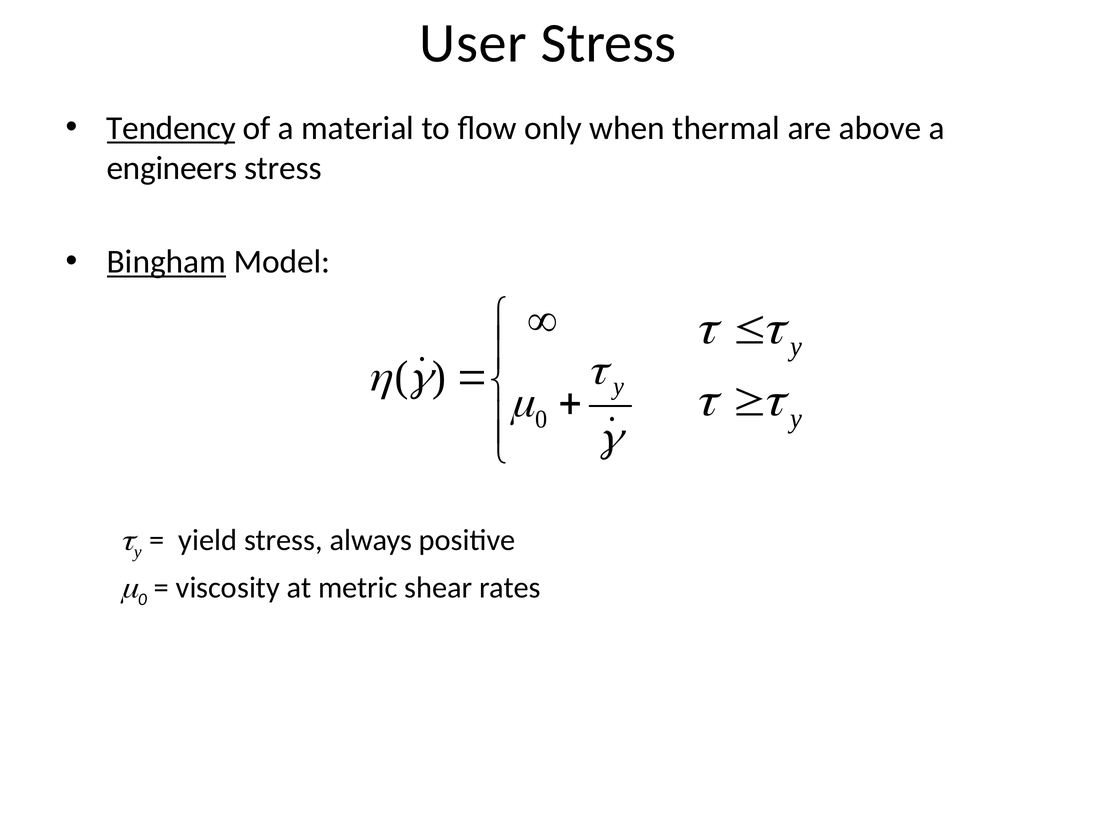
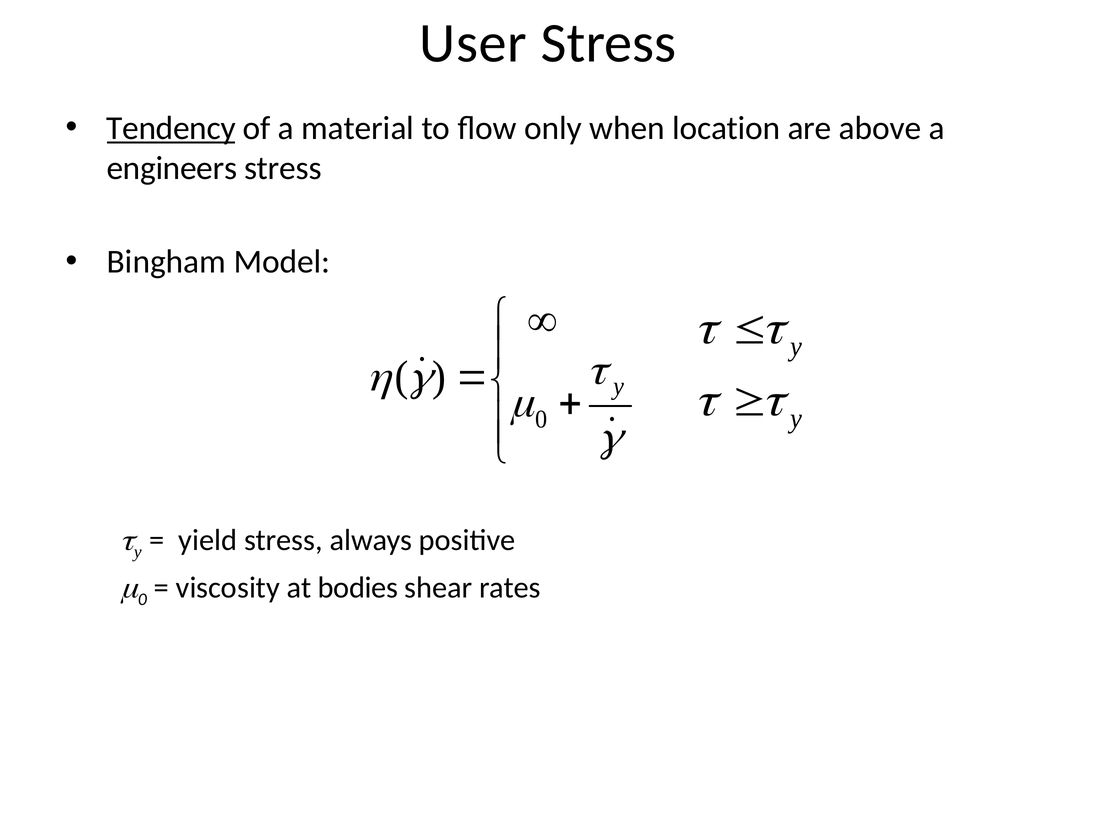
thermal: thermal -> location
Bingham underline: present -> none
metric: metric -> bodies
